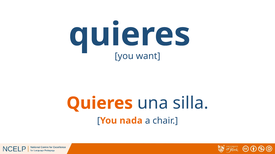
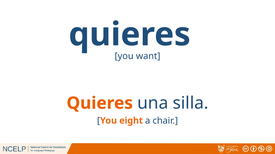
nada: nada -> eight
